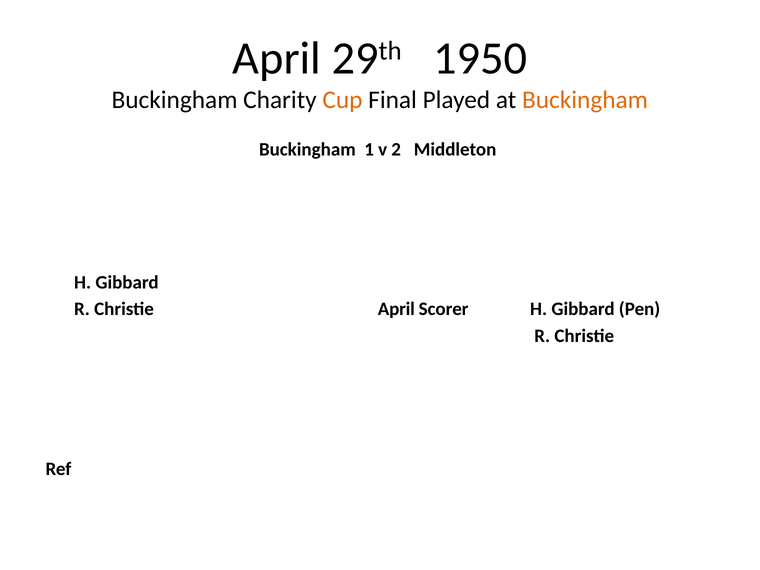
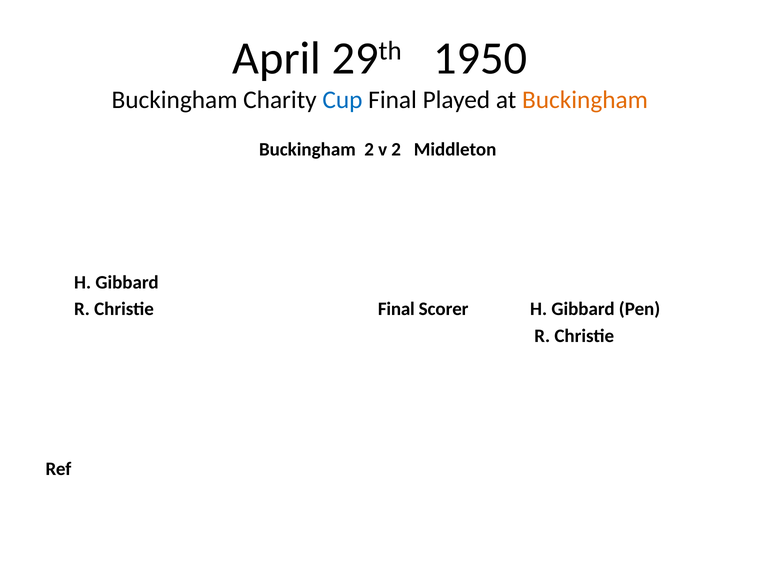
Cup colour: orange -> blue
Buckingham 1: 1 -> 2
Christie April: April -> Final
